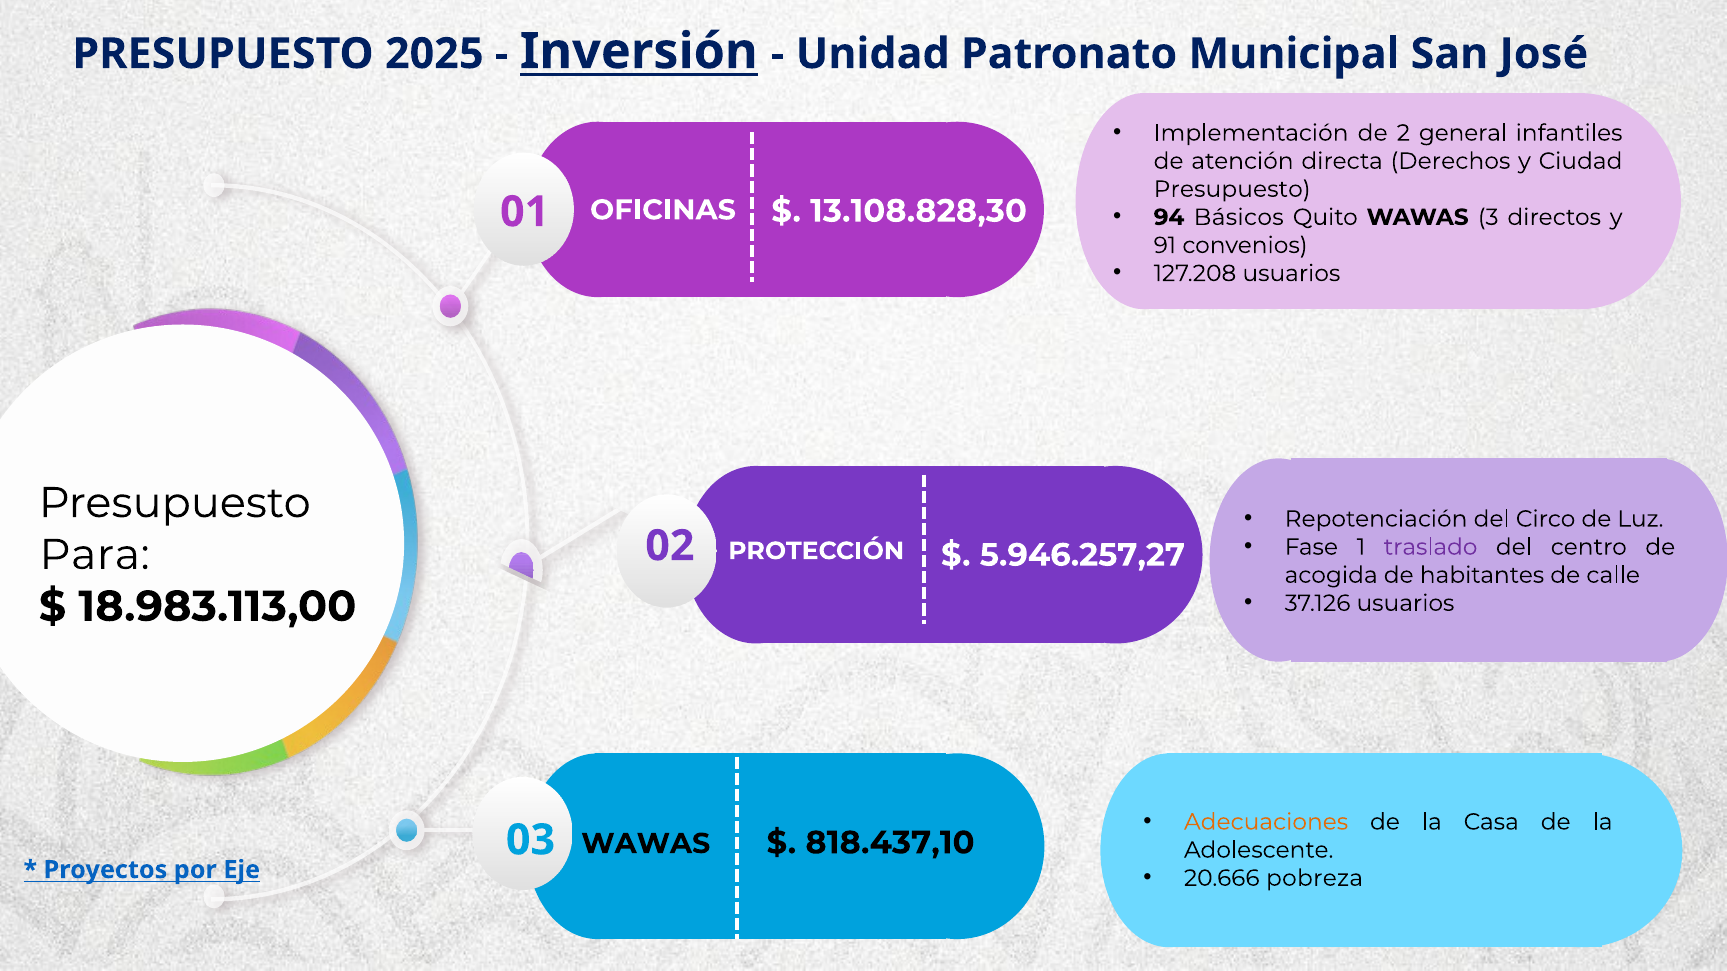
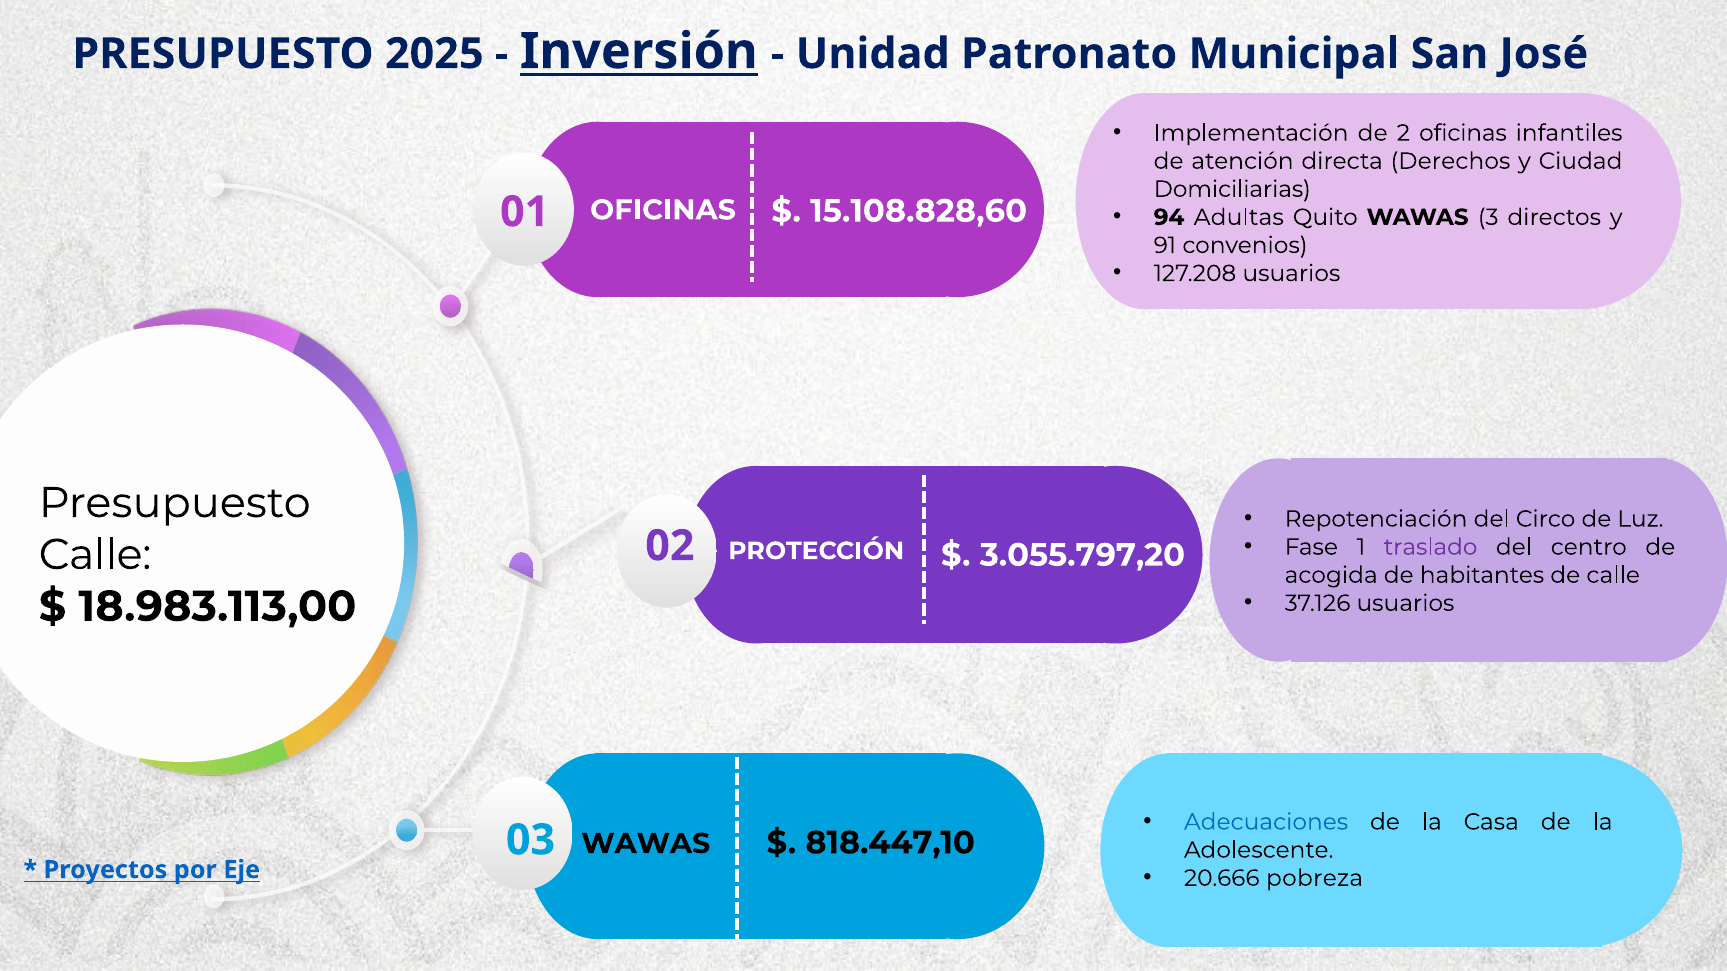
2 general: general -> oficinas
Presupuesto at (1232, 189): Presupuesto -> Domiciliarias
13.108.828,30: 13.108.828,30 -> 15.108.828,60
Básicos: Básicos -> Adultas
Para at (95, 555): Para -> Calle
5.946.257,27: 5.946.257,27 -> 3.055.797,20
Adecuaciones colour: orange -> blue
818.437,10: 818.437,10 -> 818.447,10
